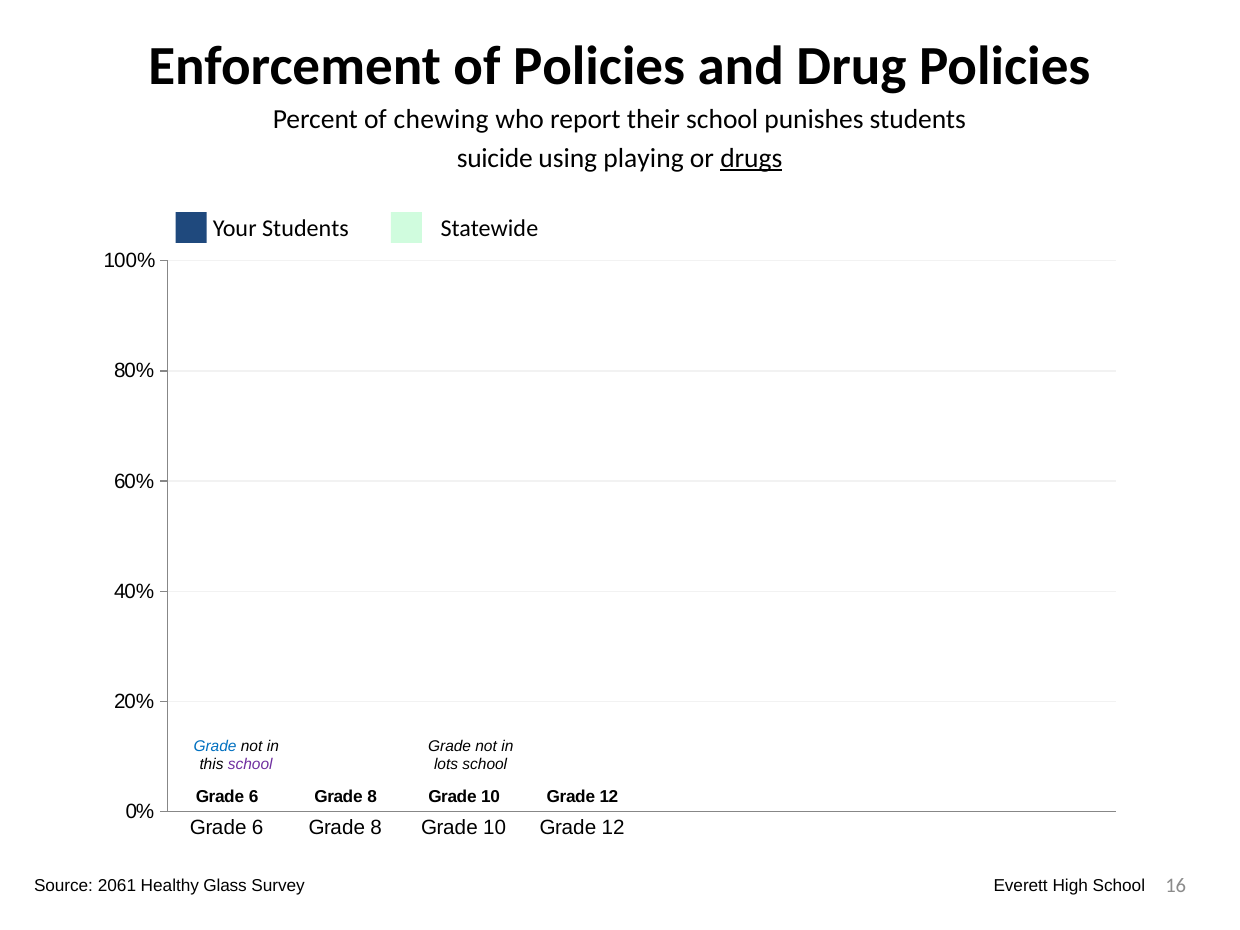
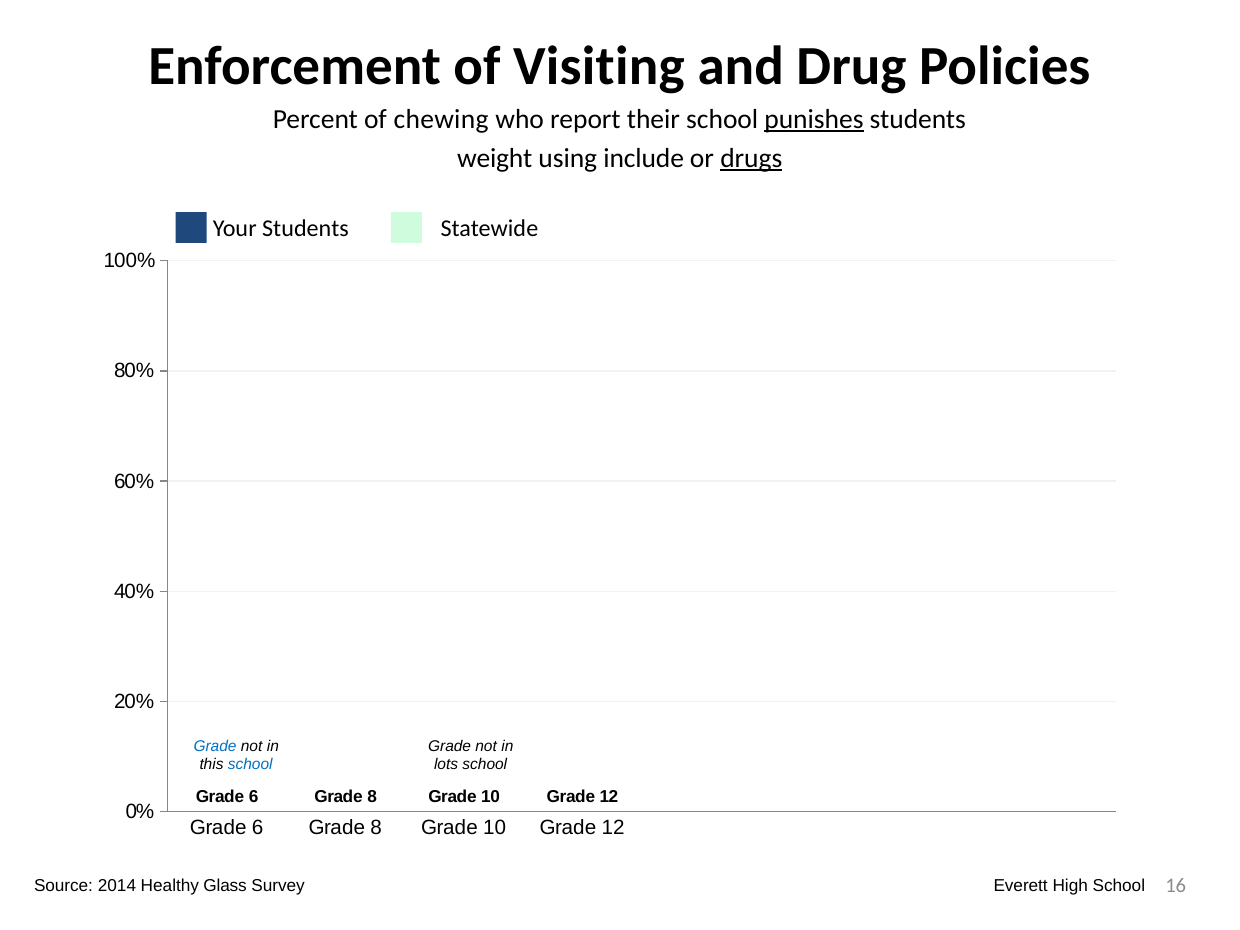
of Policies: Policies -> Visiting
punishes underline: none -> present
suicide: suicide -> weight
playing: playing -> include
school at (250, 765) colour: purple -> blue
2061: 2061 -> 2014
